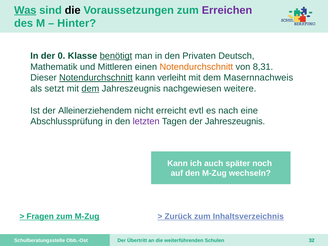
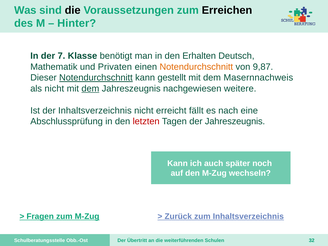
Was underline: present -> none
Erreichen colour: purple -> black
0: 0 -> 7
benötigt underline: present -> none
Privaten: Privaten -> Erhalten
Mittleren: Mittleren -> Privaten
8,31: 8,31 -> 9,87
verleiht: verleiht -> gestellt
als setzt: setzt -> nicht
der Alleinerziehendem: Alleinerziehendem -> Inhaltsverzeichnis
evtl: evtl -> fällt
letzten colour: purple -> red
